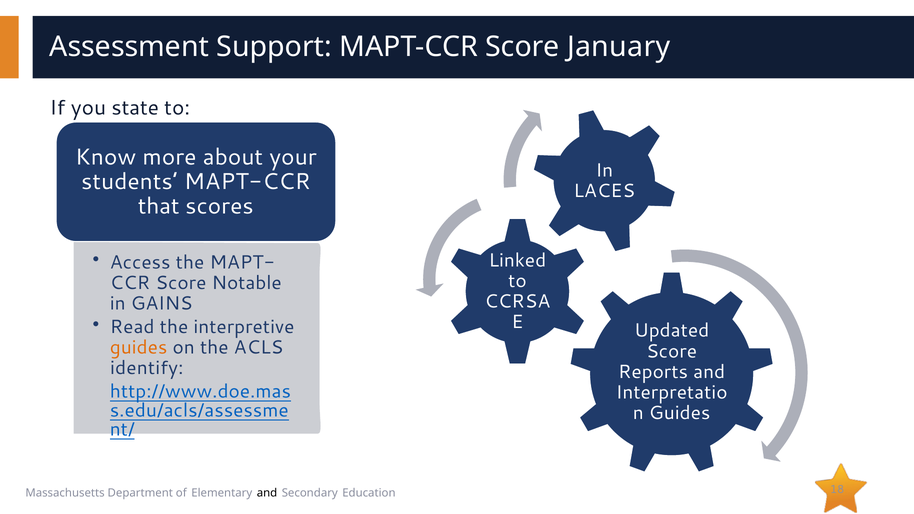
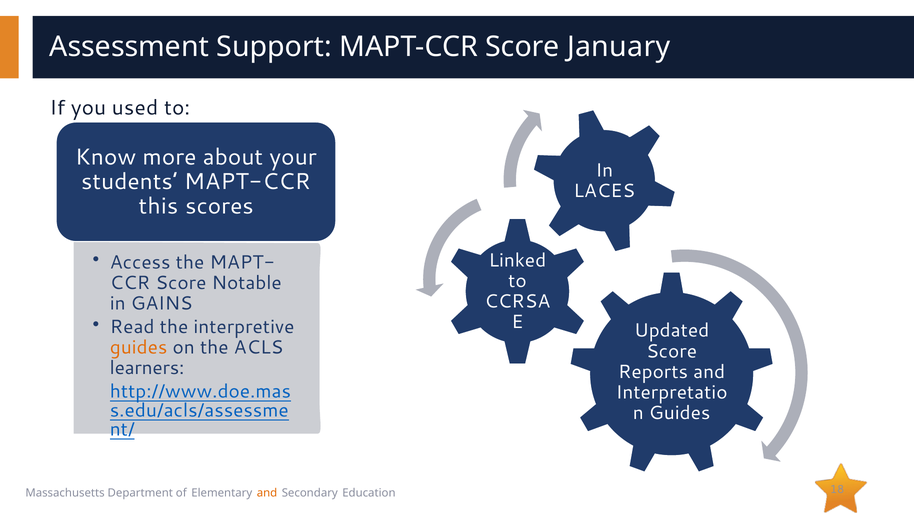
state: state -> used
that: that -> this
identify: identify -> learners
and at (267, 493) colour: black -> orange
